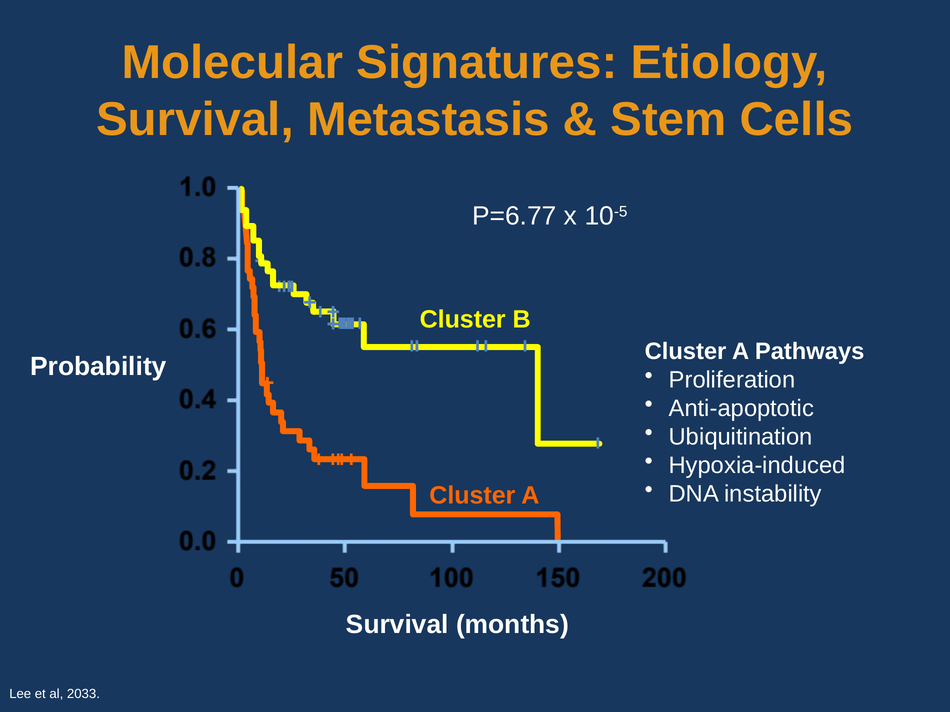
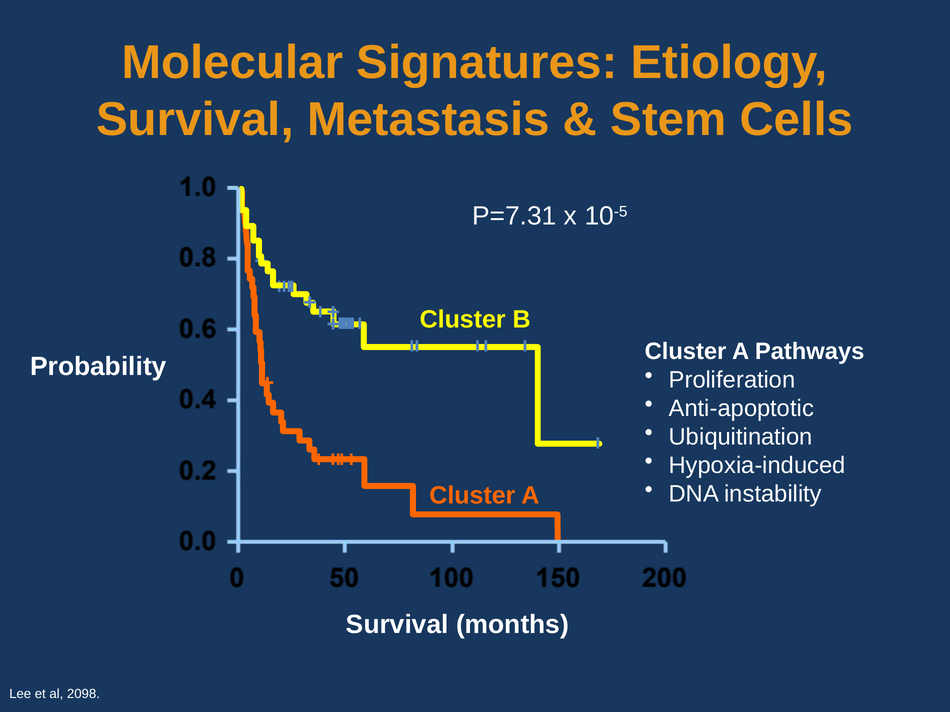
P=6.77: P=6.77 -> P=7.31
2033: 2033 -> 2098
